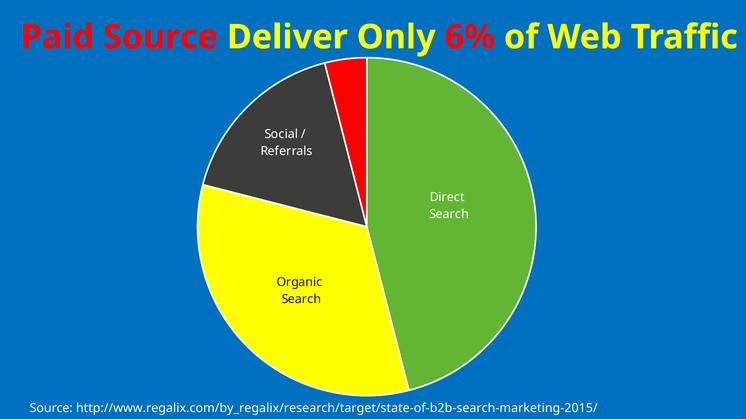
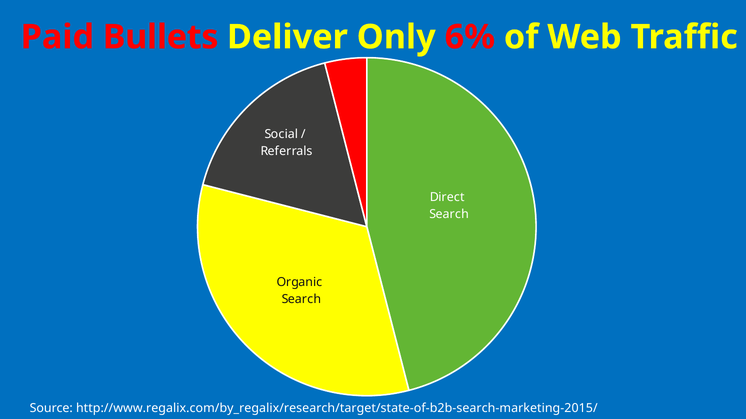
Paid Source: Source -> Bullets
